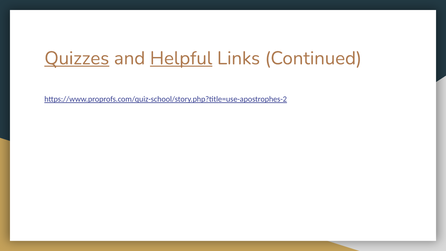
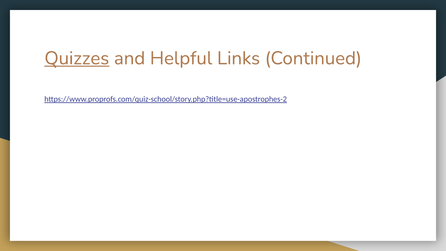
Helpful underline: present -> none
